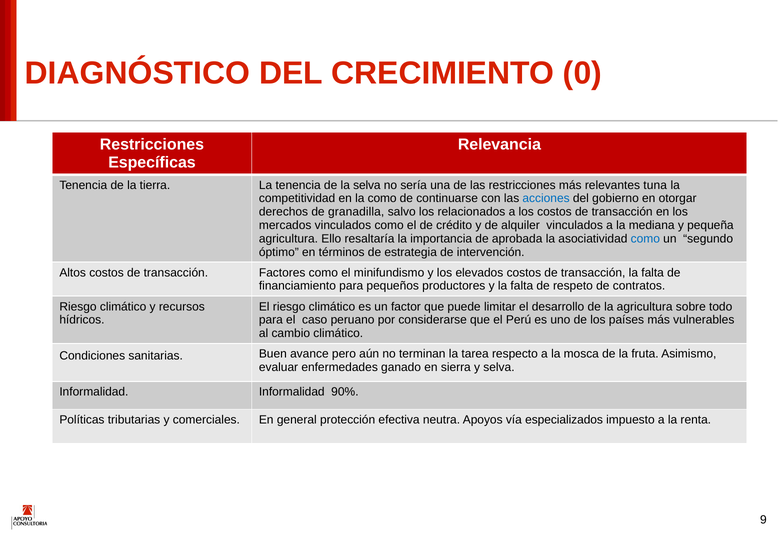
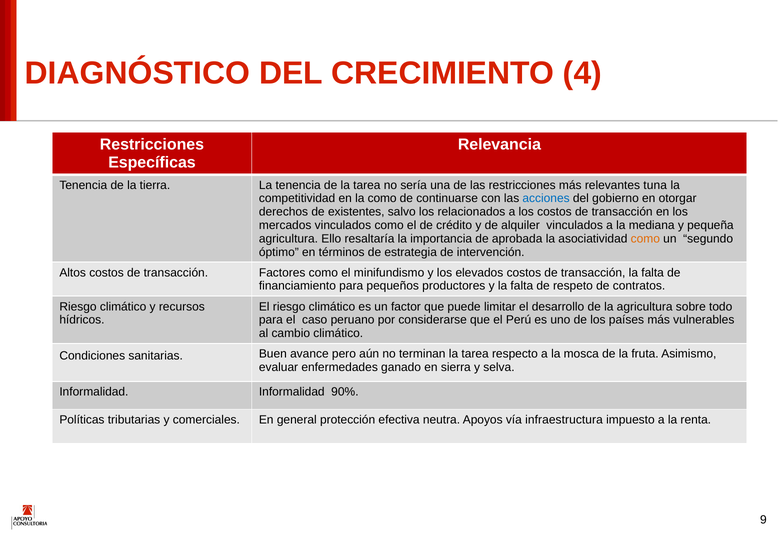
0: 0 -> 4
de la selva: selva -> tarea
granadilla: granadilla -> existentes
como at (645, 239) colour: blue -> orange
especializados: especializados -> infraestructura
